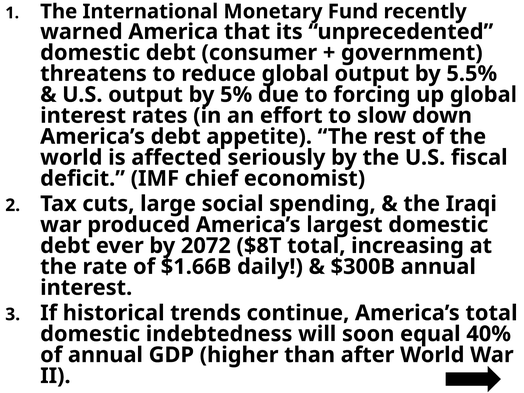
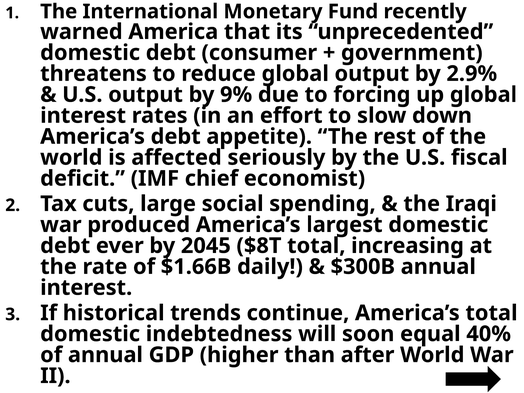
5.5%: 5.5% -> 2.9%
5%: 5% -> 9%
2072: 2072 -> 2045
